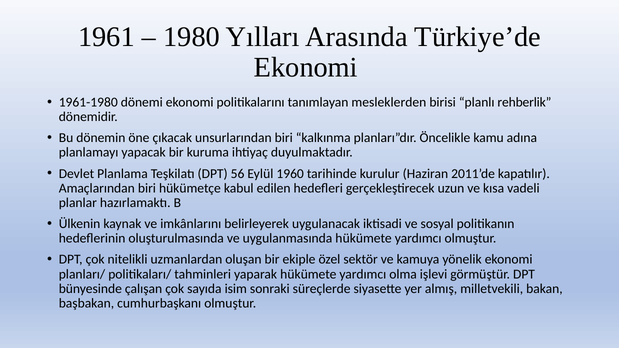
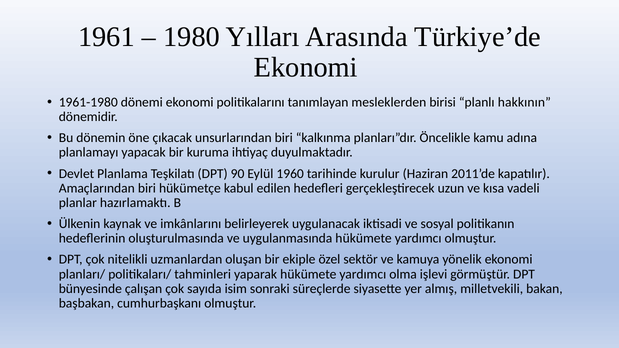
rehberlik: rehberlik -> hakkının
56: 56 -> 90
